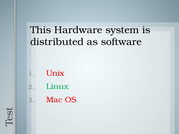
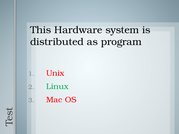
software: software -> program
